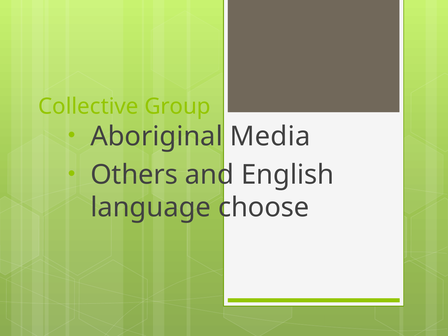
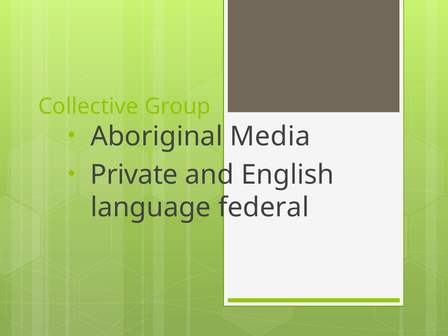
Others: Others -> Private
choose: choose -> federal
